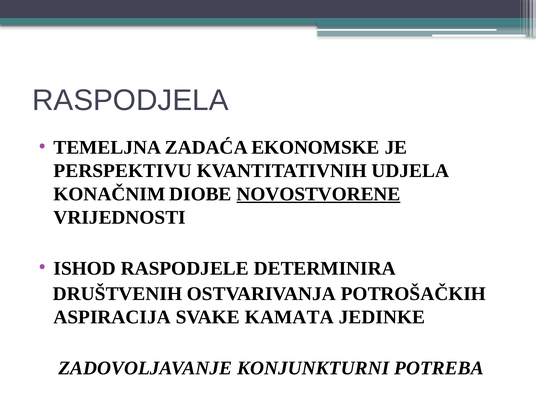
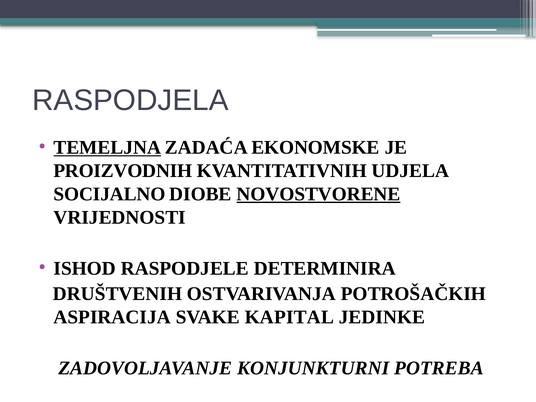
TEMELJNA underline: none -> present
PERSPEKTIVU: PERSPEKTIVU -> PROIZVODNIH
KONAČNIM: KONAČNIM -> SOCIJALNO
KAMATA: KAMATA -> KAPITAL
